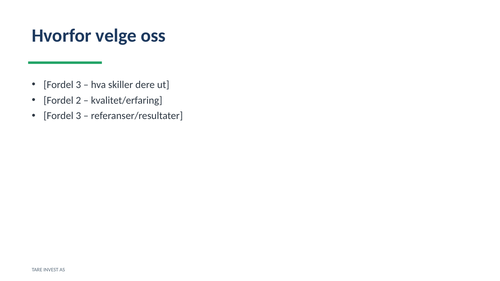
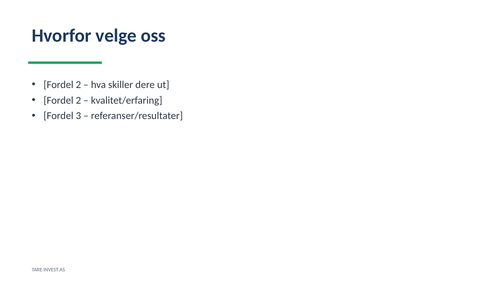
3 at (78, 85): 3 -> 2
